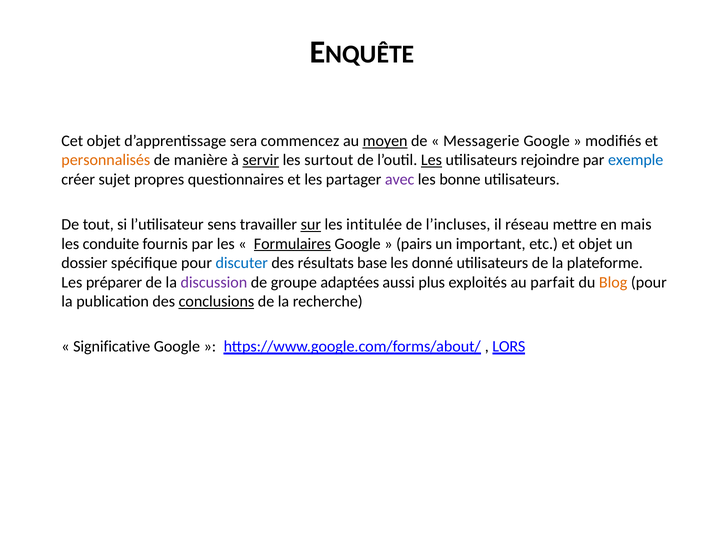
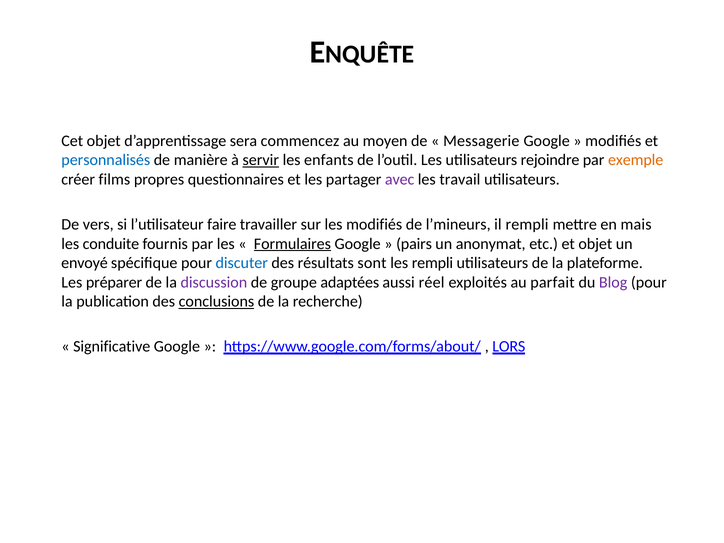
moyen underline: present -> none
personnalisés colour: orange -> blue
surtout: surtout -> enfants
Les at (431, 160) underline: present -> none
exemple colour: blue -> orange
sujet: sujet -> films
bonne: bonne -> travail
tout: tout -> vers
sens: sens -> faire
sur underline: present -> none
les intitulée: intitulée -> modifiés
l’incluses: l’incluses -> l’mineurs
il réseau: réseau -> rempli
important: important -> anonymat
dossier: dossier -> envoyé
base: base -> sont
les donné: donné -> rempli
plus: plus -> réel
Blog colour: orange -> purple
